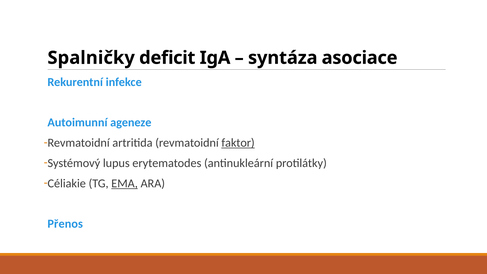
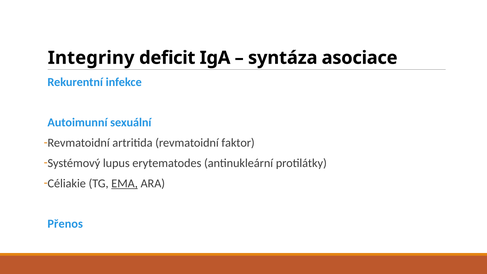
Spalničky: Spalničky -> Integriny
ageneze: ageneze -> sexuální
faktor underline: present -> none
